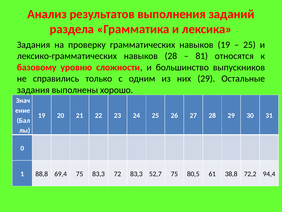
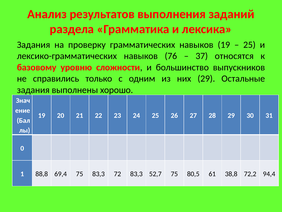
навыков 28: 28 -> 76
81: 81 -> 37
